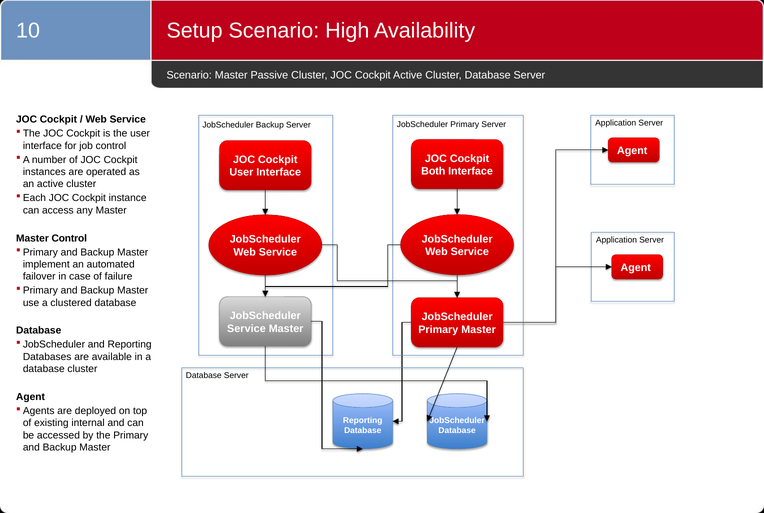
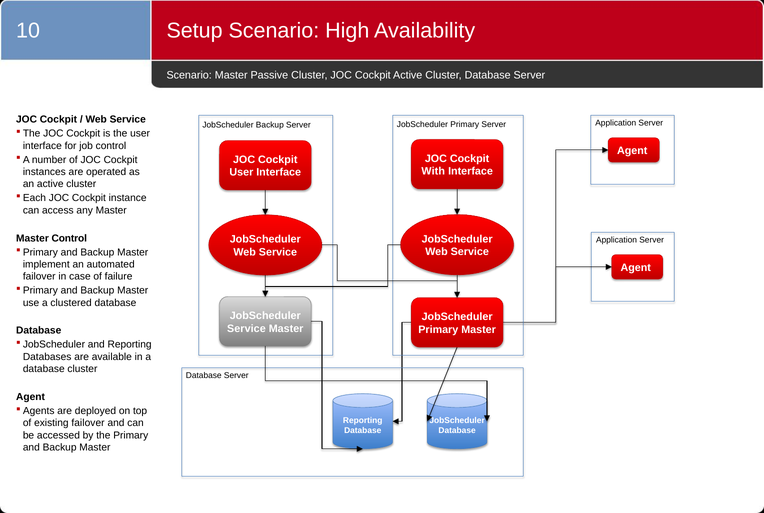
Both: Both -> With
existing internal: internal -> failover
